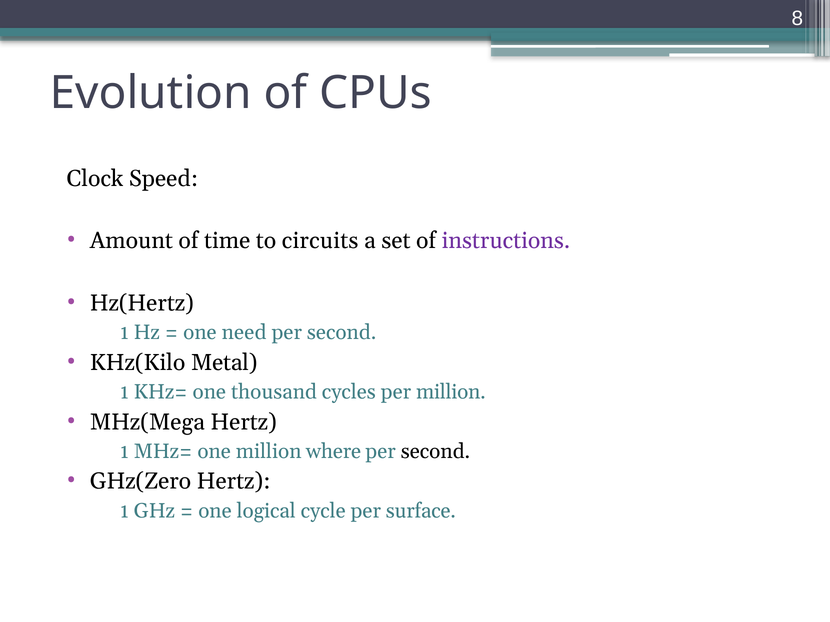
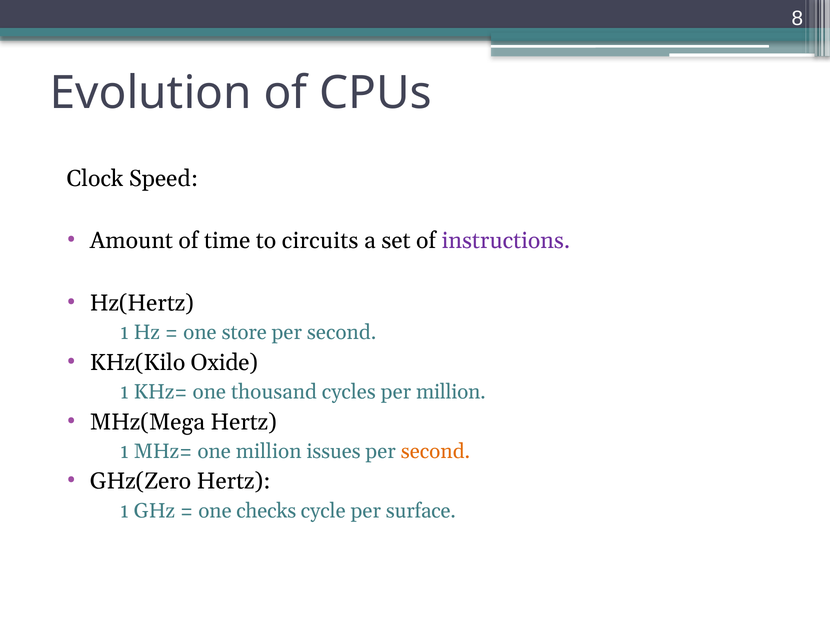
need: need -> store
Metal: Metal -> Oxide
where: where -> issues
second at (435, 452) colour: black -> orange
logical: logical -> checks
